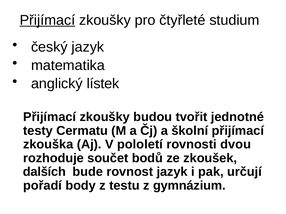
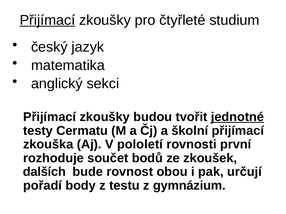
lístek: lístek -> sekci
jednotné underline: none -> present
dvou: dvou -> první
rovnost jazyk: jazyk -> obou
